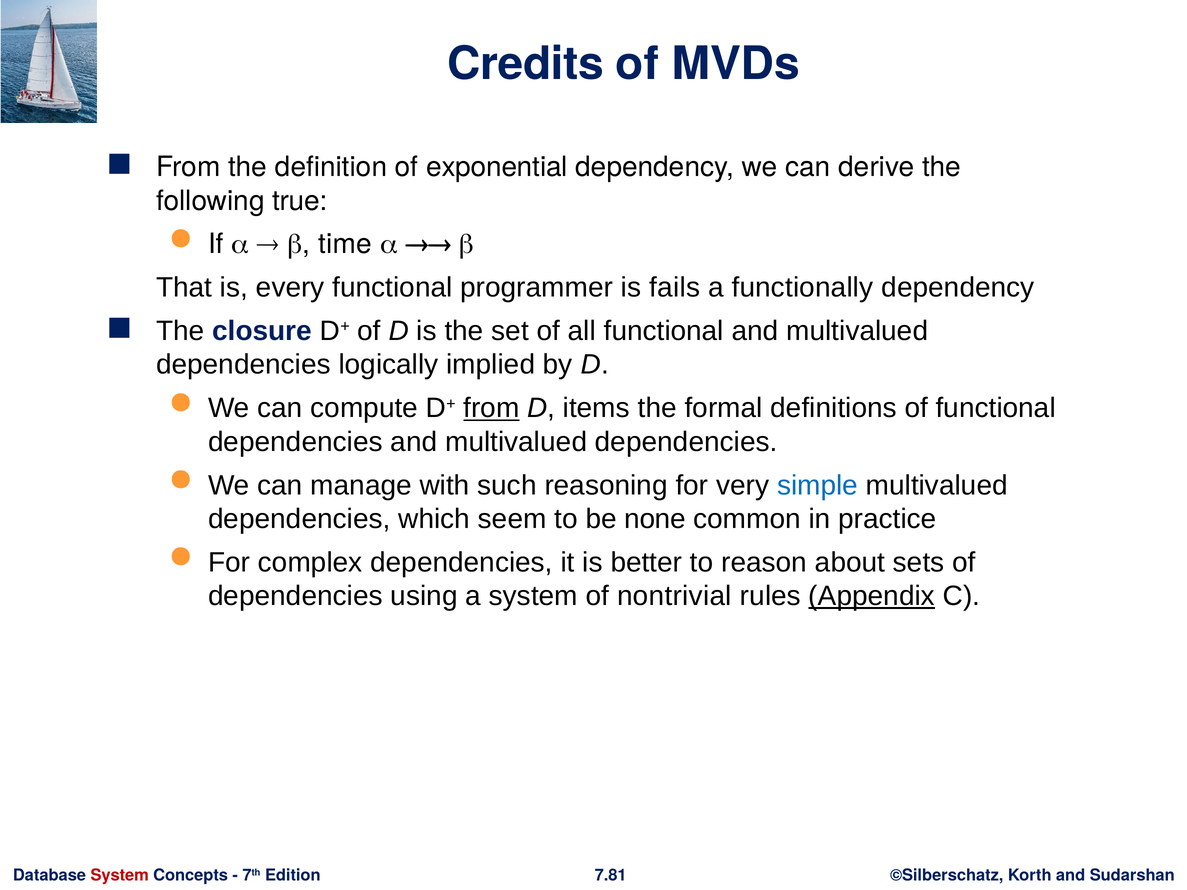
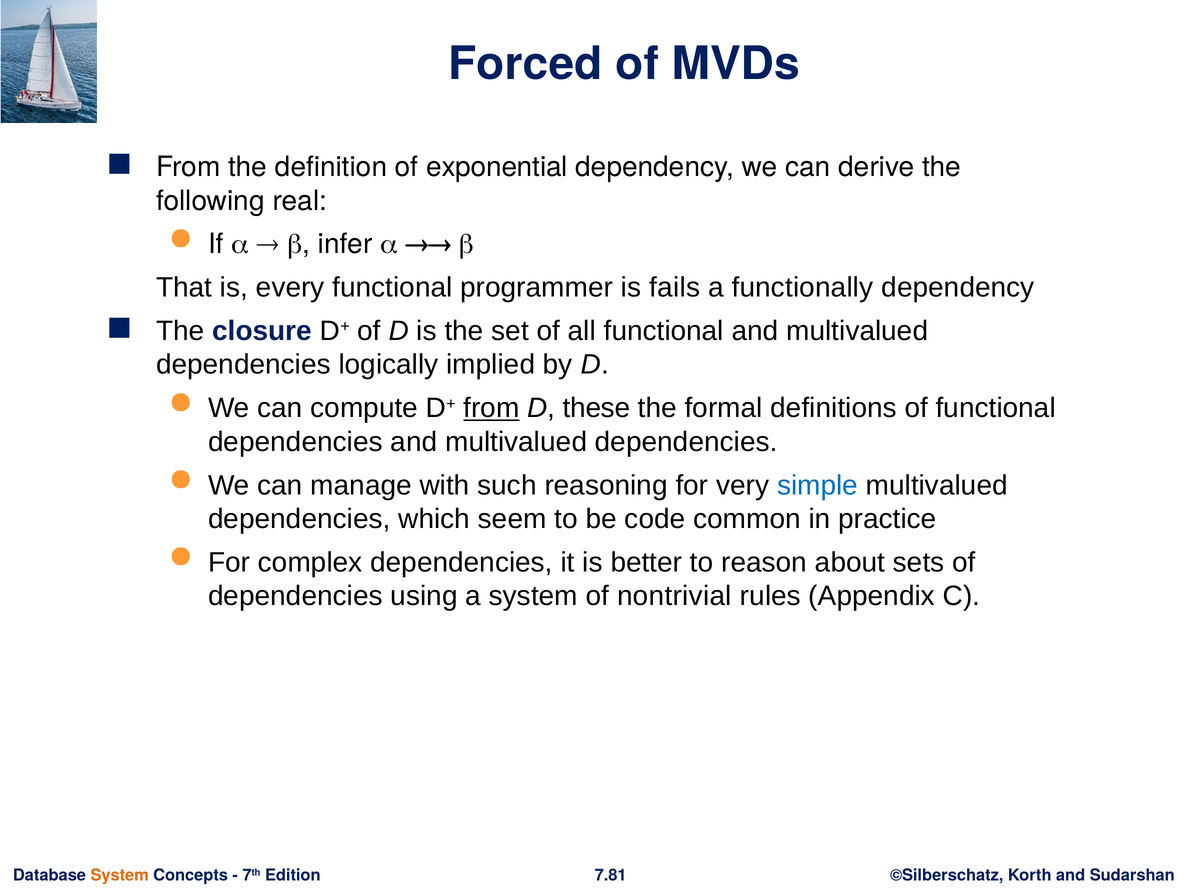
Credits: Credits -> Forced
true: true -> real
time: time -> infer
items: items -> these
none: none -> code
Appendix underline: present -> none
System at (120, 875) colour: red -> orange
